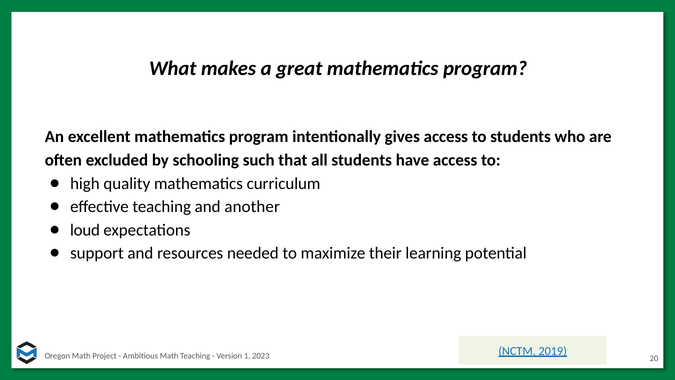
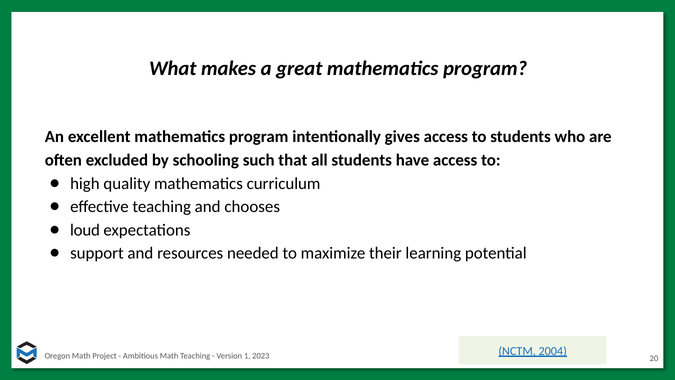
another: another -> chooses
2019: 2019 -> 2004
